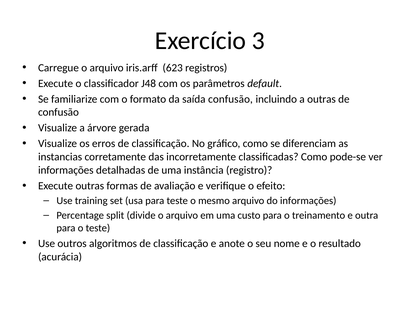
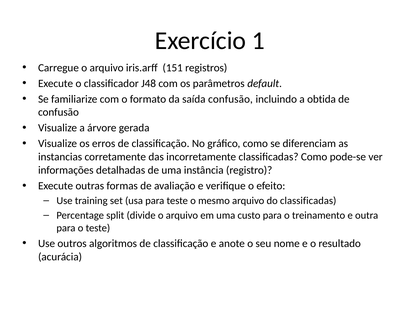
3: 3 -> 1
623: 623 -> 151
a outras: outras -> obtida
do informações: informações -> classificadas
